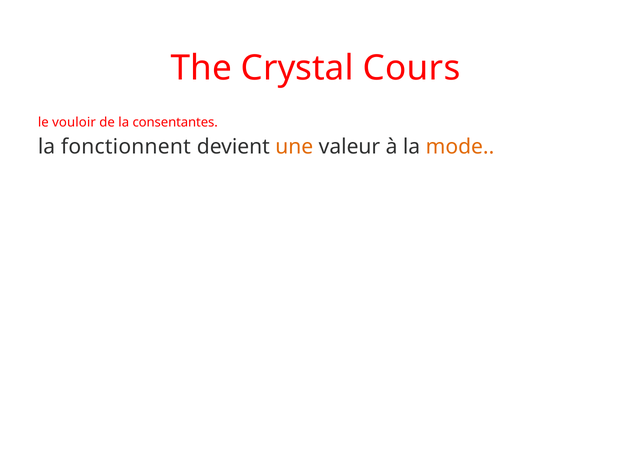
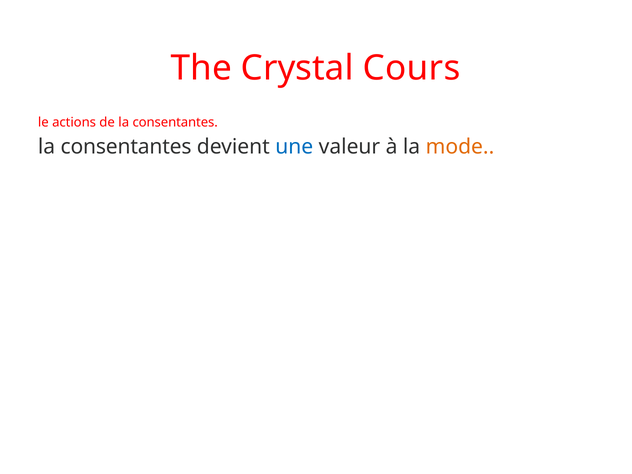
vouloir: vouloir -> actions
fonctionnent at (126, 147): fonctionnent -> consentantes
une colour: orange -> blue
